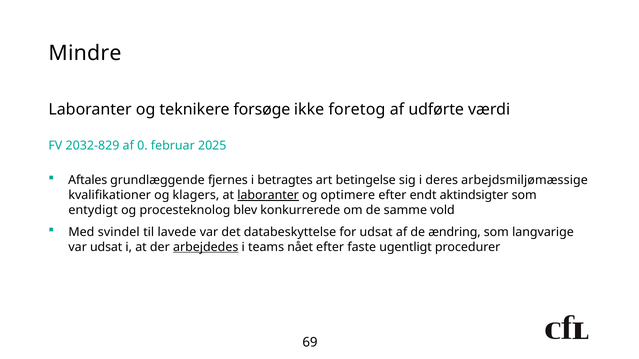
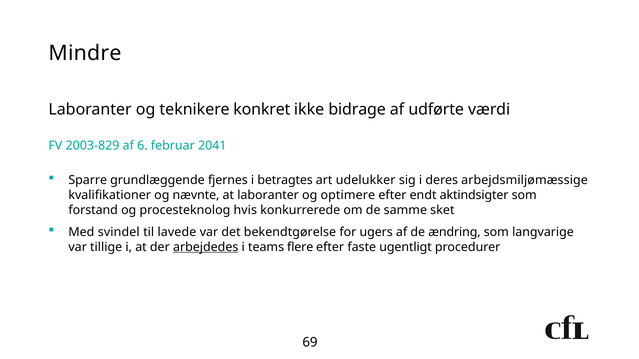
forsøge: forsøge -> konkret
foretog: foretog -> bidrage
2032-829: 2032-829 -> 2003-829
0: 0 -> 6
2025: 2025 -> 2041
Aftales: Aftales -> Sparre
betingelse: betingelse -> udelukker
klagers: klagers -> nævnte
laboranter at (268, 195) underline: present -> none
entydigt: entydigt -> forstand
blev: blev -> hvis
vold: vold -> sket
databeskyttelse: databeskyttelse -> bekendtgørelse
for udsat: udsat -> ugers
var udsat: udsat -> tillige
nået: nået -> flere
